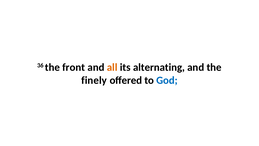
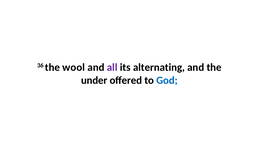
front: front -> wool
all colour: orange -> purple
finely: finely -> under
